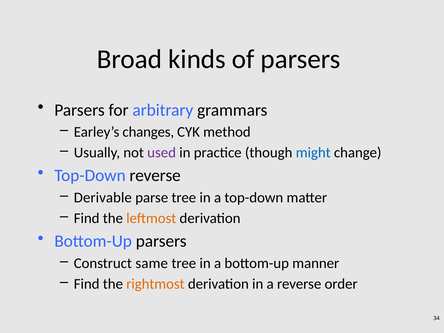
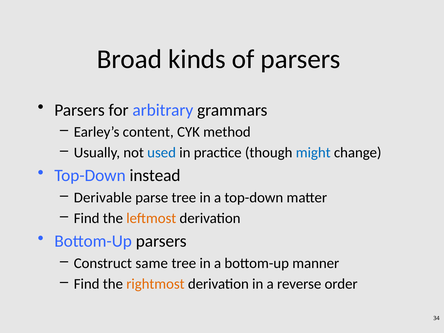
changes: changes -> content
used colour: purple -> blue
Top-Down reverse: reverse -> instead
